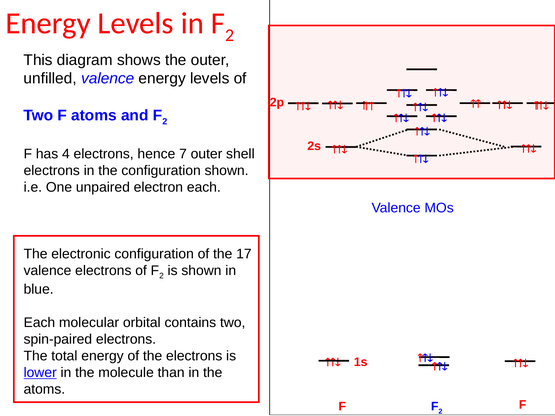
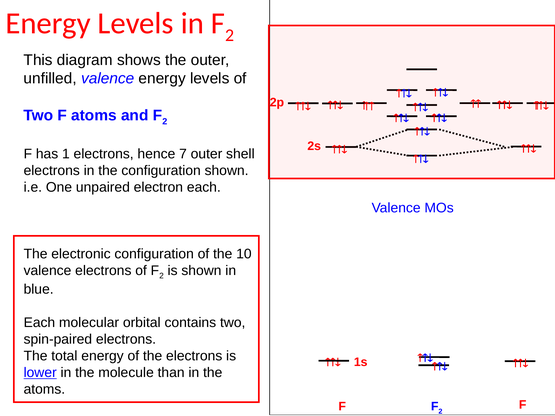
4: 4 -> 1
17: 17 -> 10
